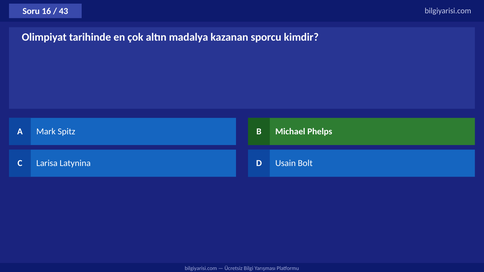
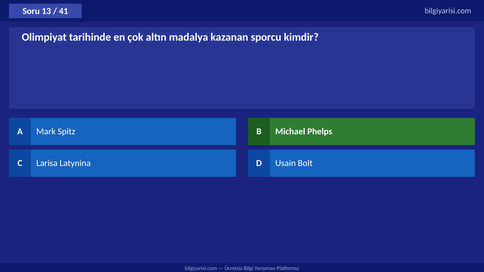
16: 16 -> 13
43: 43 -> 41
